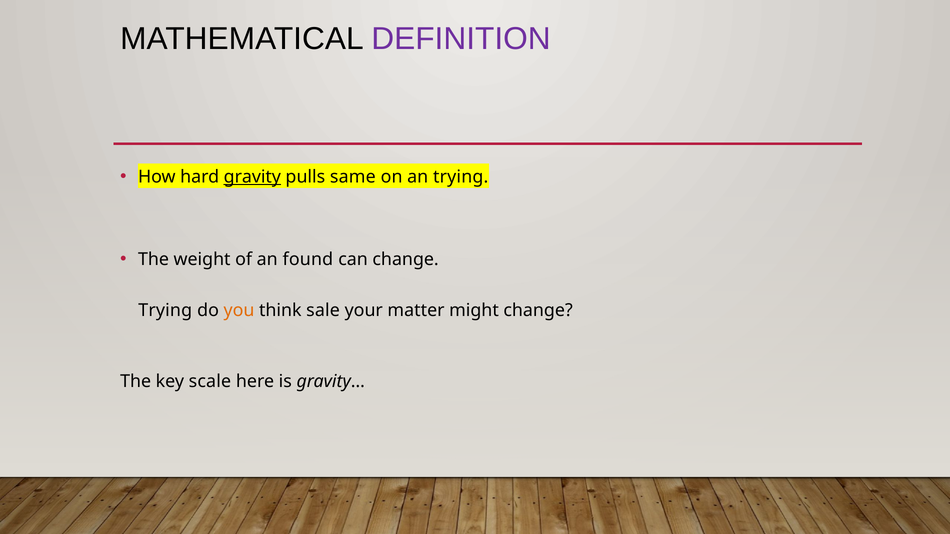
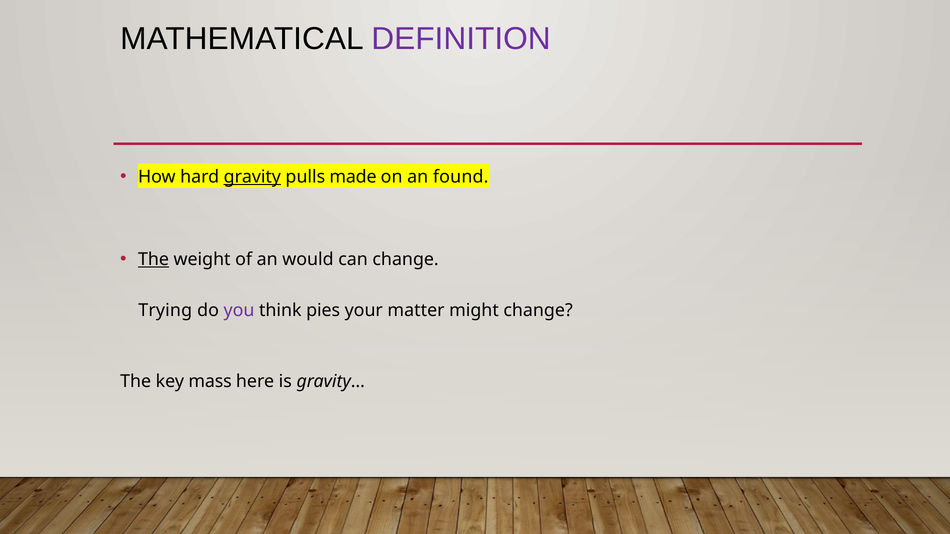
same: same -> made
an trying: trying -> found
The at (154, 259) underline: none -> present
found: found -> would
you colour: orange -> purple
sale: sale -> pies
scale: scale -> mass
